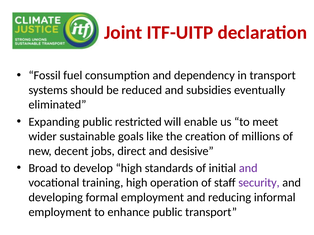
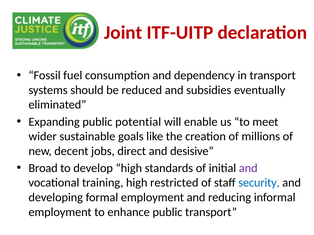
restricted: restricted -> potential
operation: operation -> restricted
security colour: purple -> blue
